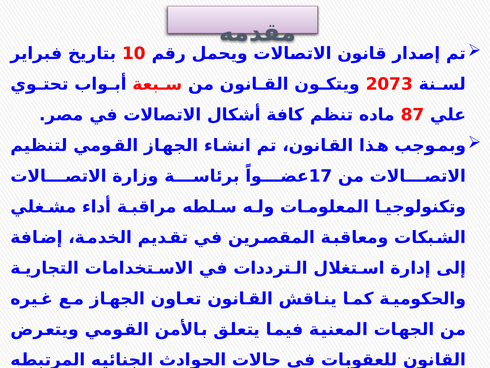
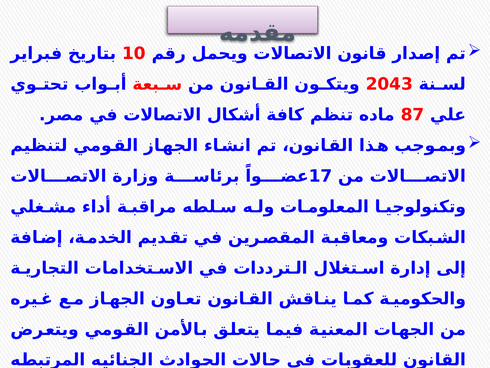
2073: 2073 -> 2043
